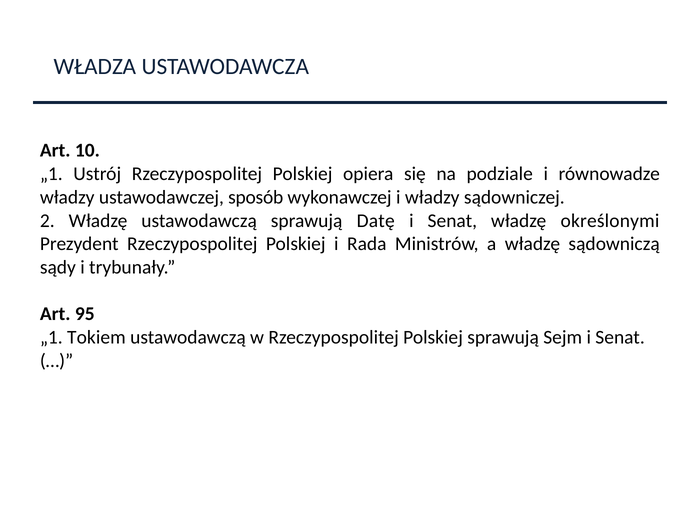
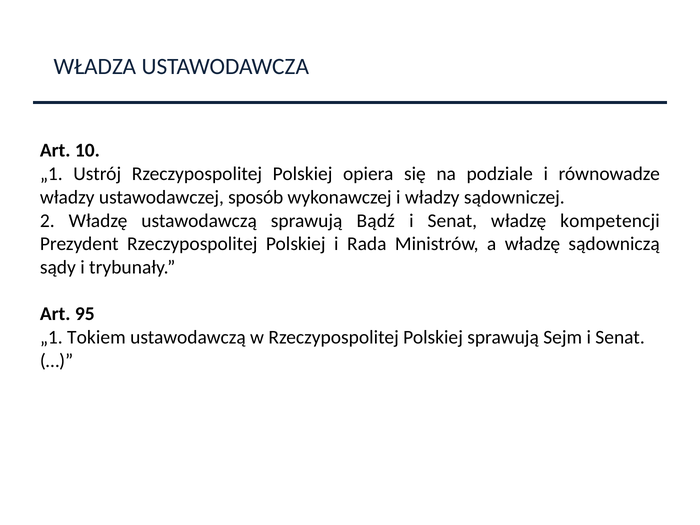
Datę: Datę -> Bądź
określonymi: określonymi -> kompetencji
